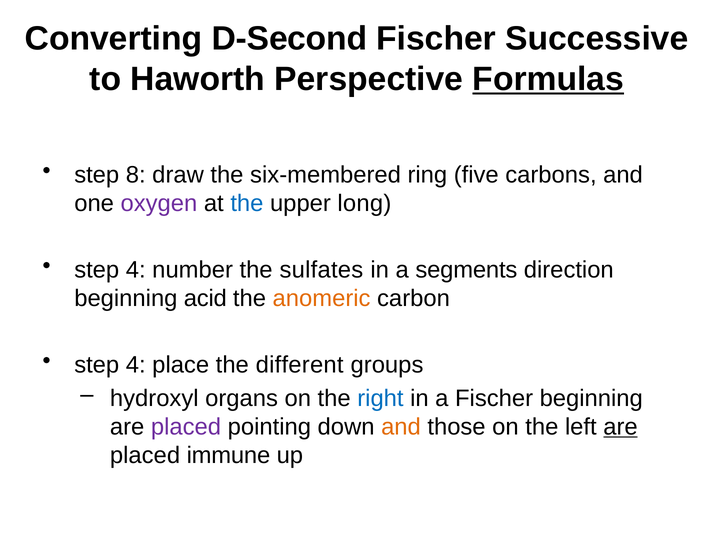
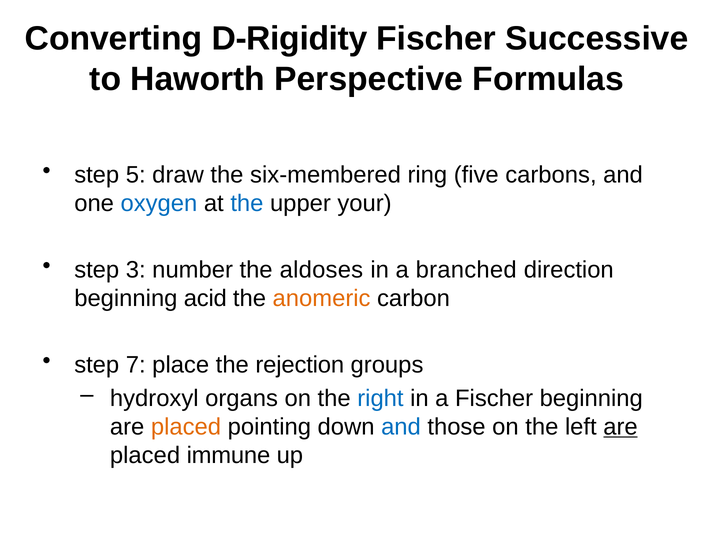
D-Second: D-Second -> D-Rigidity
Formulas underline: present -> none
8: 8 -> 5
oxygen colour: purple -> blue
long: long -> your
4 at (136, 270): 4 -> 3
sulfates: sulfates -> aldoses
segments: segments -> branched
4 at (136, 365): 4 -> 7
different: different -> rejection
placed at (186, 427) colour: purple -> orange
and at (401, 427) colour: orange -> blue
